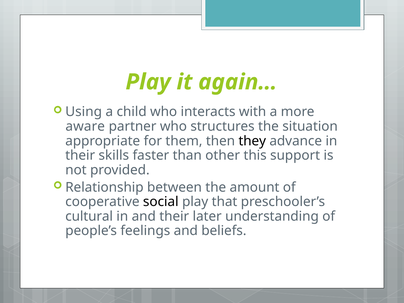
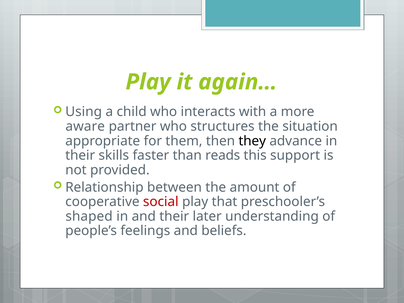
other: other -> reads
social colour: black -> red
cultural: cultural -> shaped
